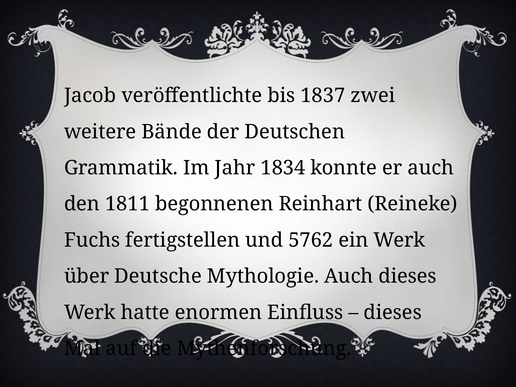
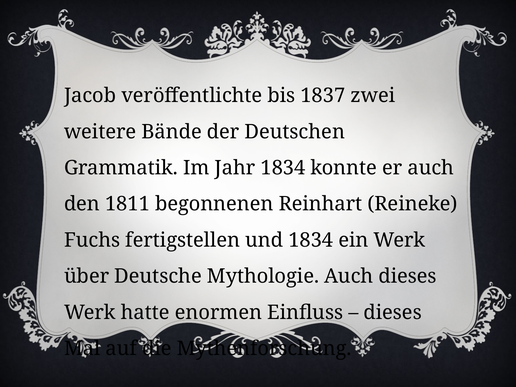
und 5762: 5762 -> 1834
